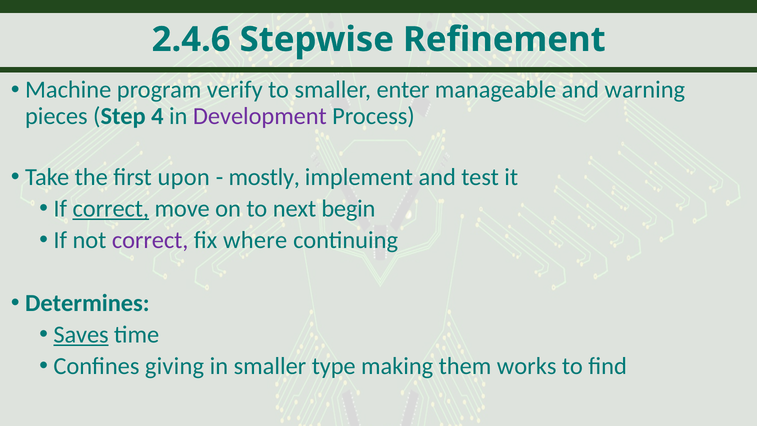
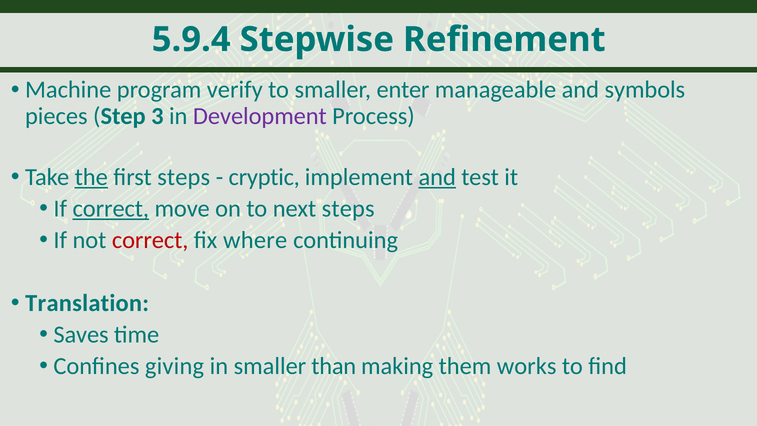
2.4.6: 2.4.6 -> 5.9.4
warning: warning -> symbols
4: 4 -> 3
the underline: none -> present
first upon: upon -> steps
mostly: mostly -> cryptic
and at (437, 177) underline: none -> present
next begin: begin -> steps
correct at (150, 240) colour: purple -> red
Determines: Determines -> Translation
Saves underline: present -> none
type: type -> than
